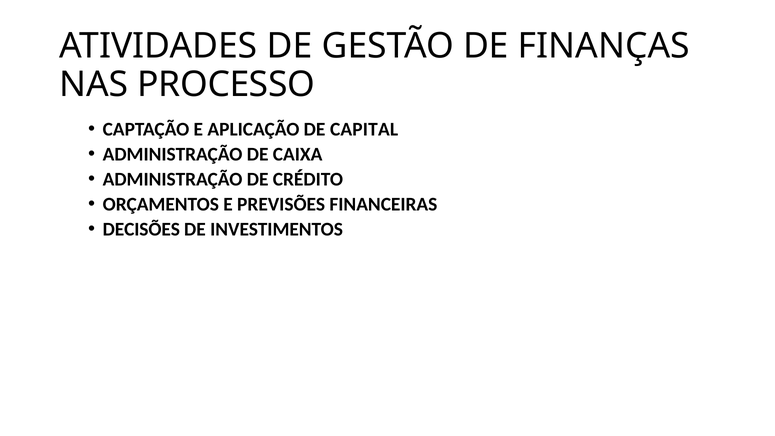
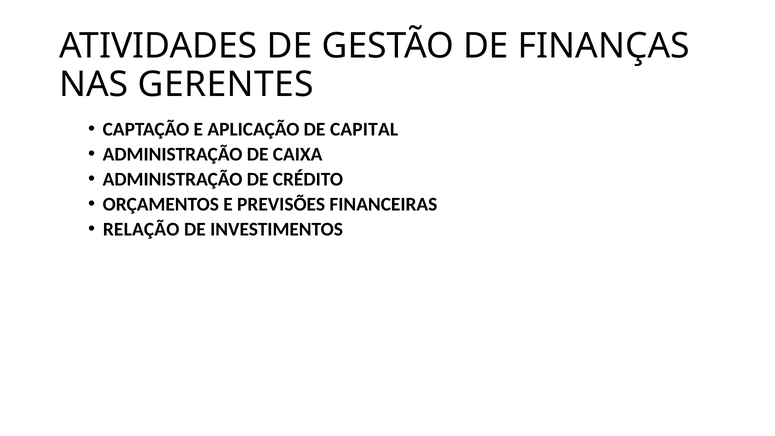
PROCESSO: PROCESSO -> GERENTES
DECISÕES: DECISÕES -> RELAÇÃO
